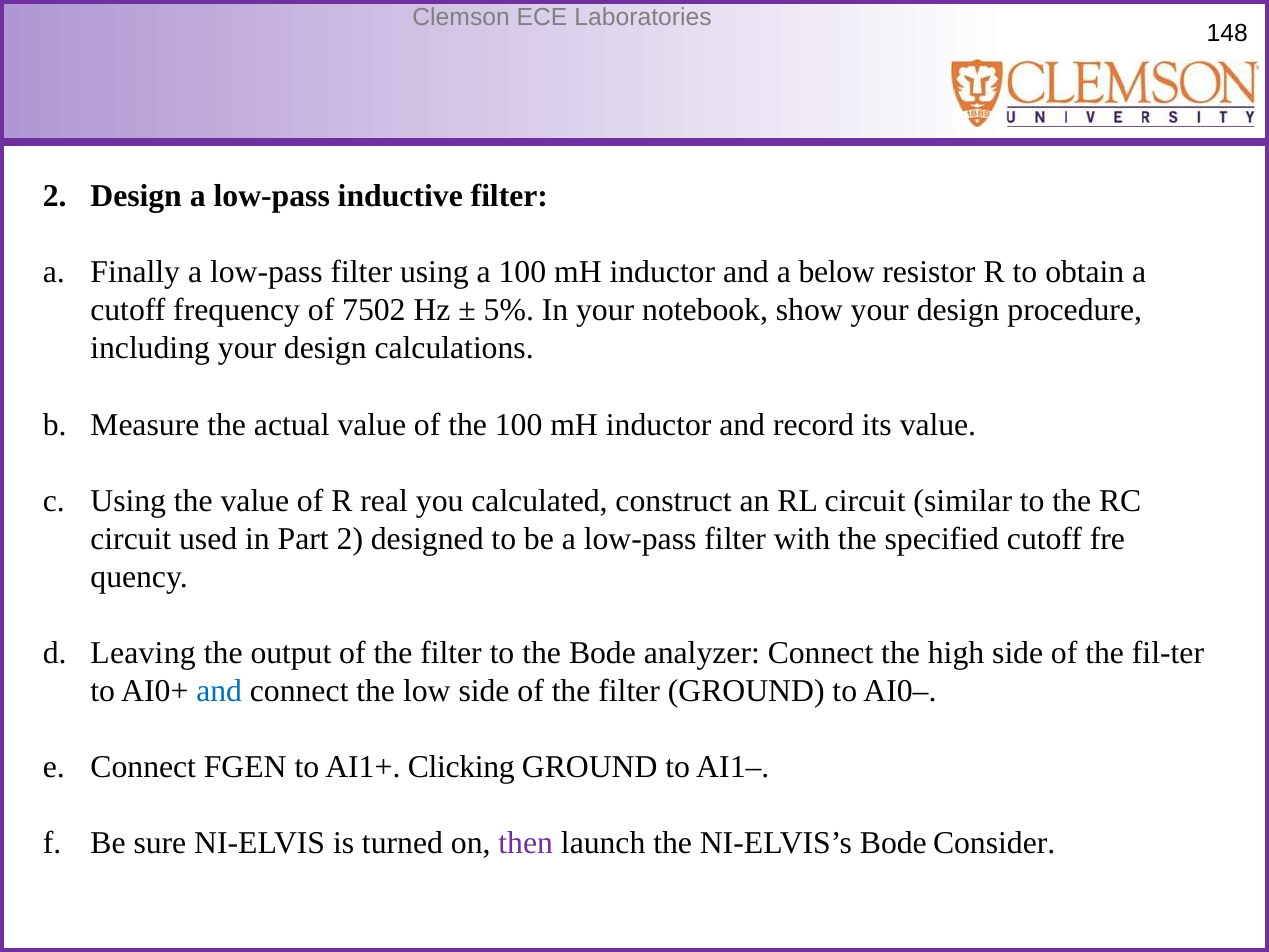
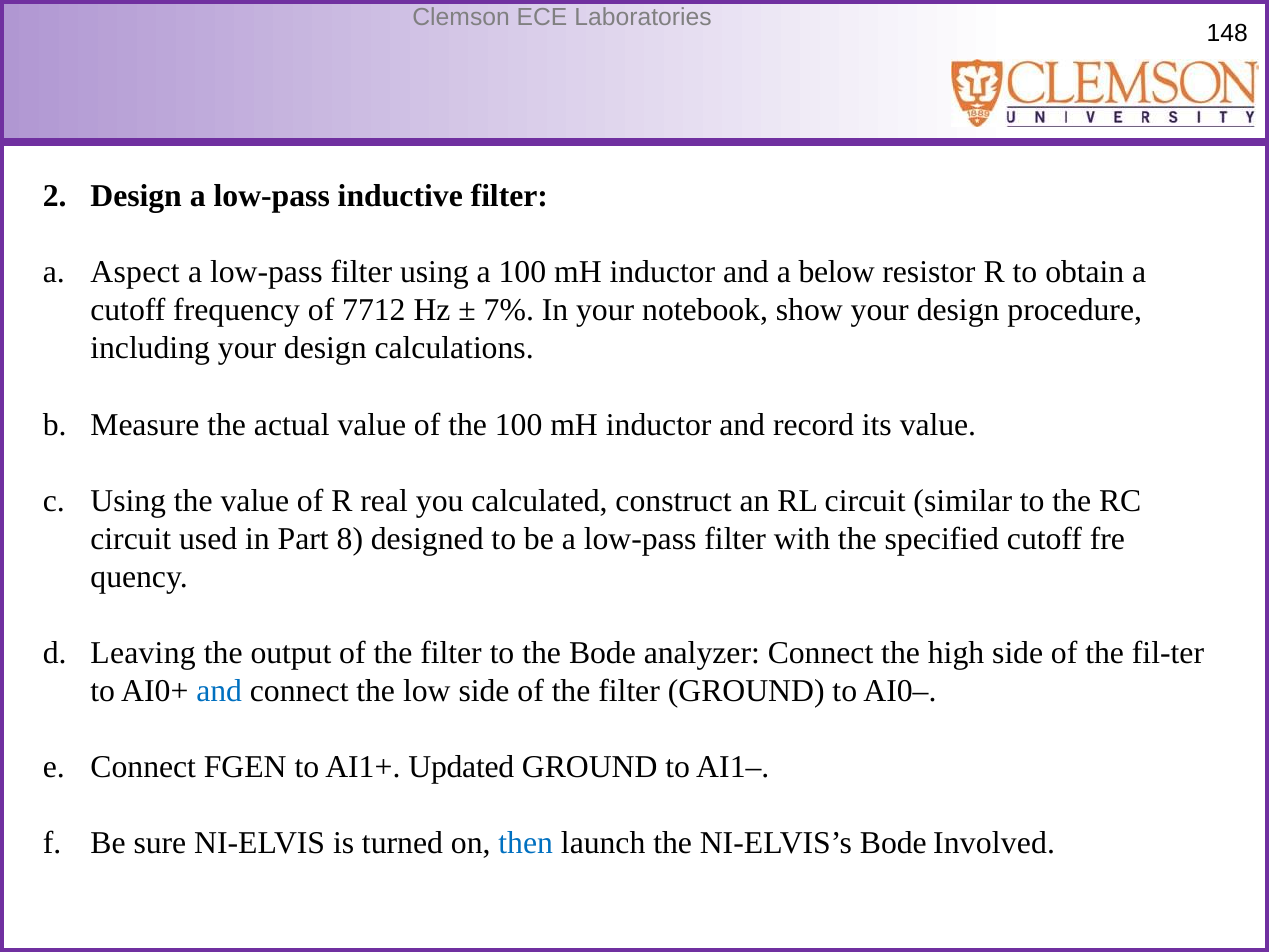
Finally: Finally -> Aspect
7502: 7502 -> 7712
5%: 5% -> 7%
Part 2: 2 -> 8
Clicking: Clicking -> Updated
then colour: purple -> blue
Consider: Consider -> Involved
